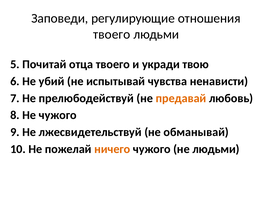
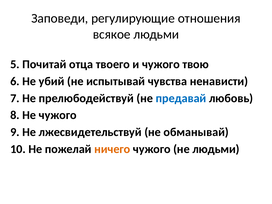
твоего at (112, 34): твоего -> всякое
и укради: укради -> чужого
предавай colour: orange -> blue
